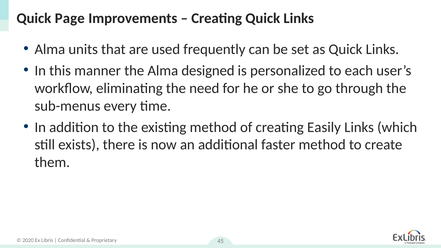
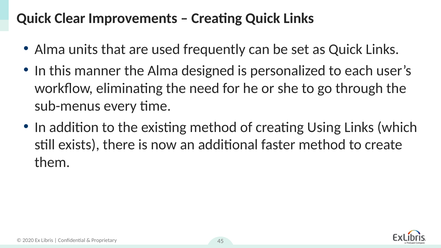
Page: Page -> Clear
Easily: Easily -> Using
